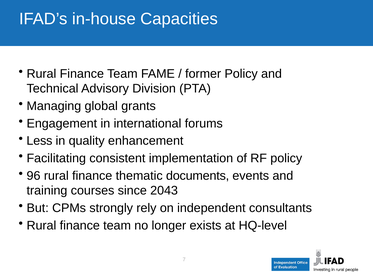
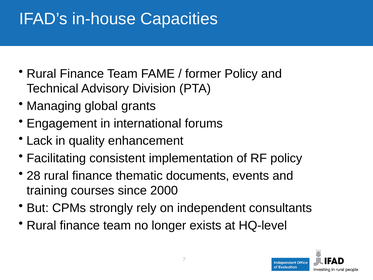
Less: Less -> Lack
96: 96 -> 28
2043: 2043 -> 2000
